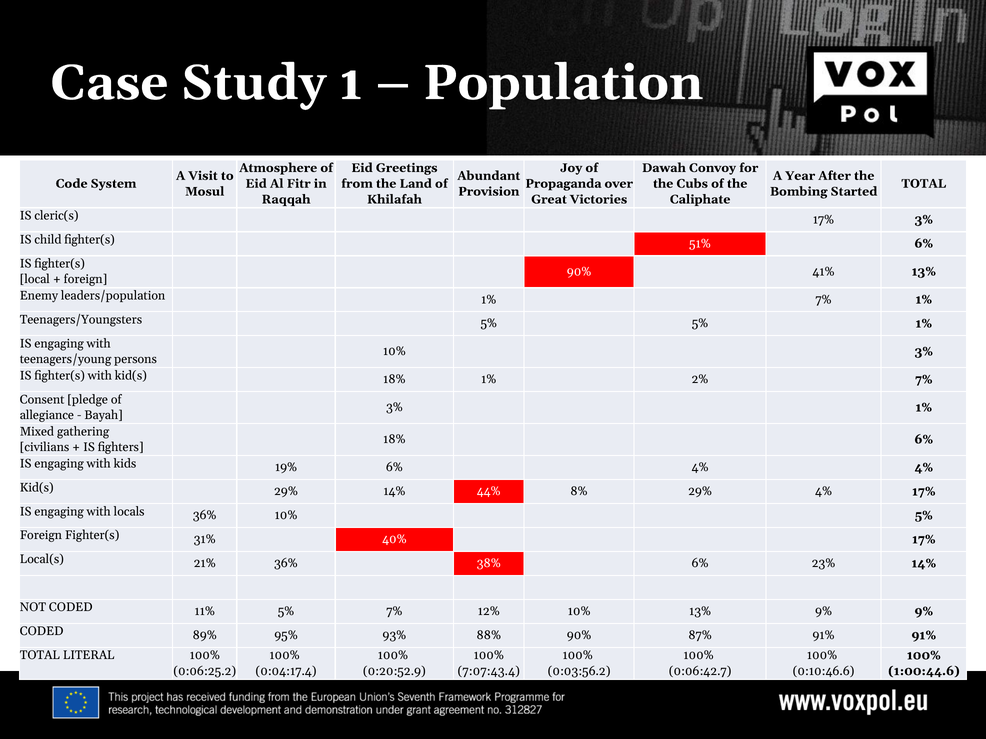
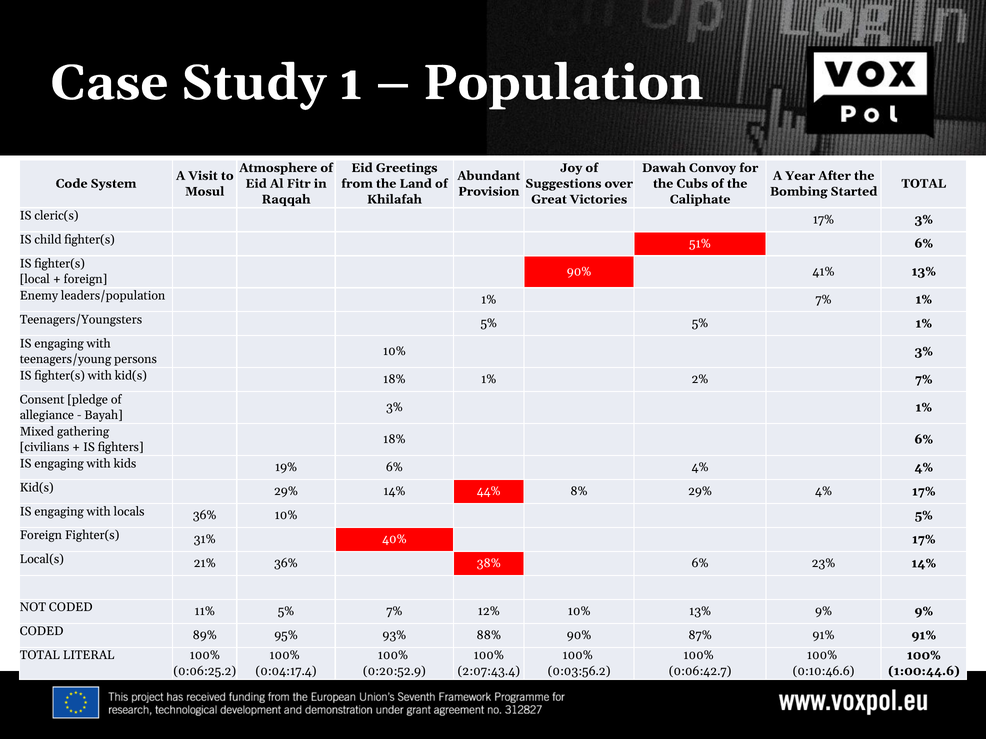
Propaganda: Propaganda -> Suggestions
7:07:43.4: 7:07:43.4 -> 2:07:43.4
